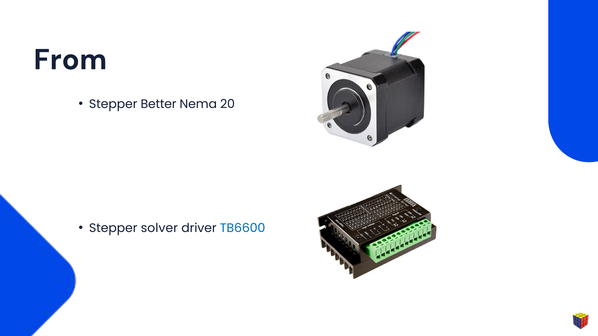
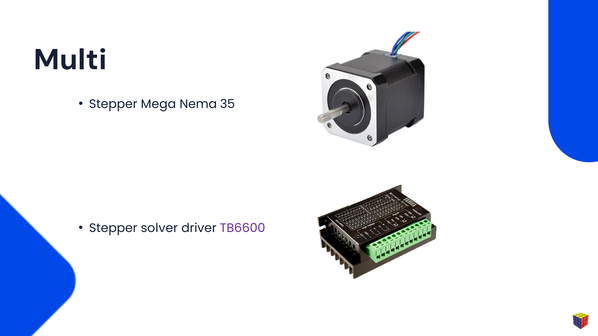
From: From -> Multi
Better: Better -> Mega
20: 20 -> 35
TB6600 colour: blue -> purple
